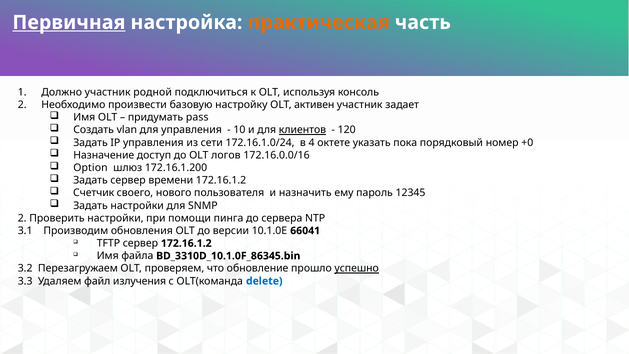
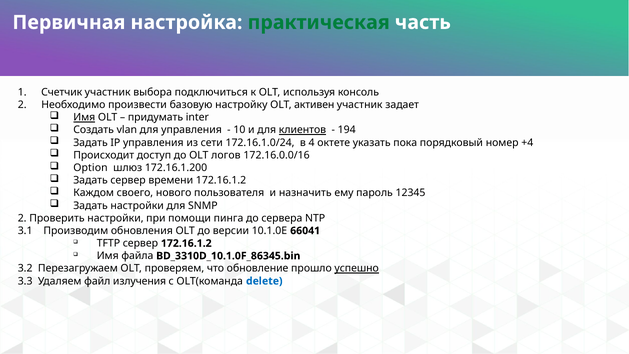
Первичная underline: present -> none
практическая colour: orange -> green
Должно: Должно -> Счетчик
родной: родной -> выбора
Имя at (84, 117) underline: none -> present
pass: pass -> inter
120: 120 -> 194
+0: +0 -> +4
Назначение: Назначение -> Происходит
Счетчик: Счетчик -> Каждом
